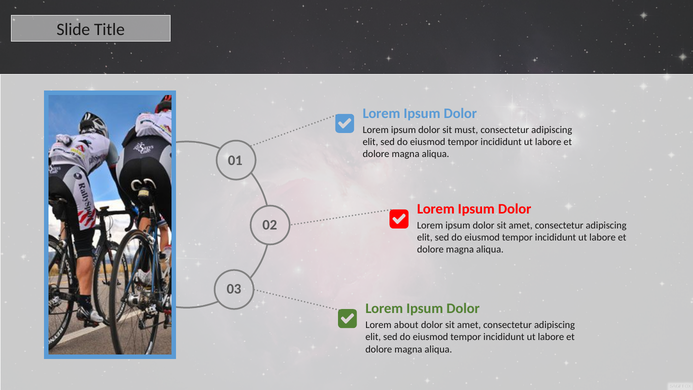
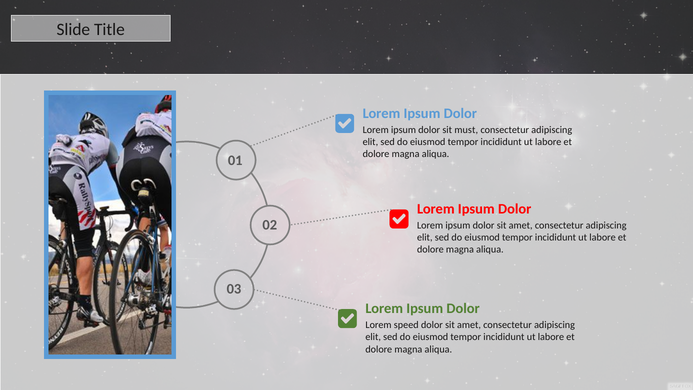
about: about -> speed
